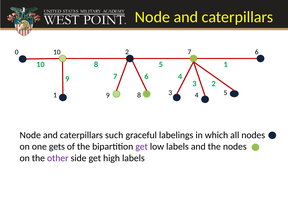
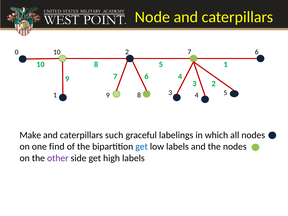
Node at (30, 135): Node -> Make
gets: gets -> find
get at (142, 147) colour: purple -> blue
